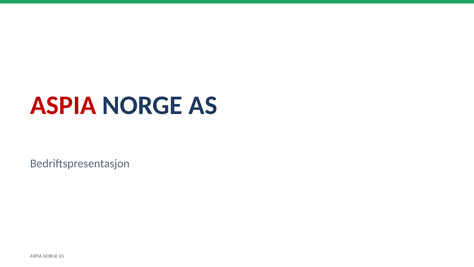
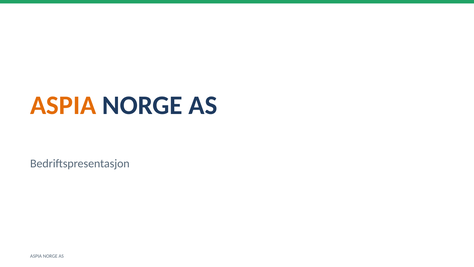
ASPIA at (63, 105) colour: red -> orange
